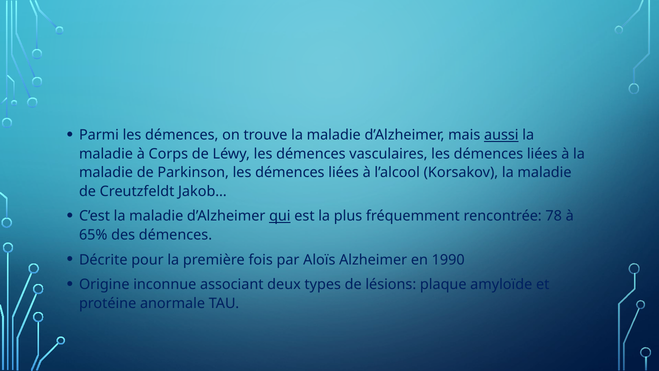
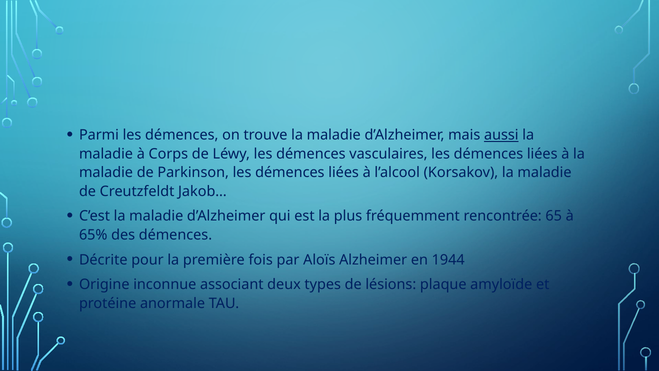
qui underline: present -> none
78: 78 -> 65
1990: 1990 -> 1944
